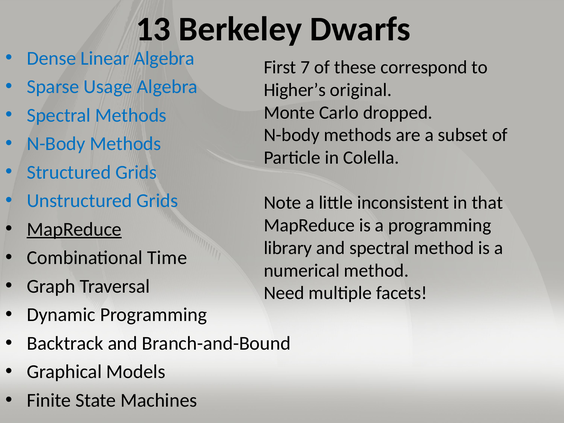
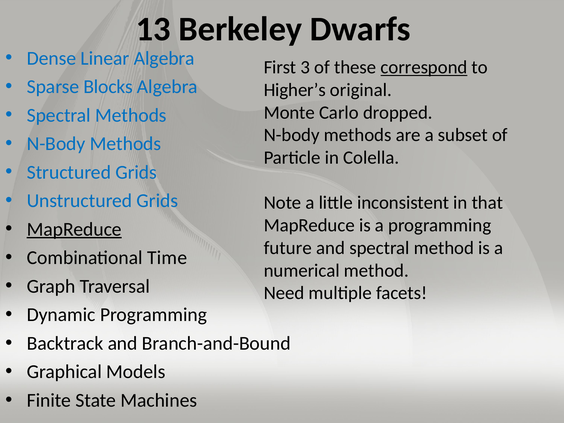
7: 7 -> 3
correspond underline: none -> present
Usage: Usage -> Blocks
library: library -> future
